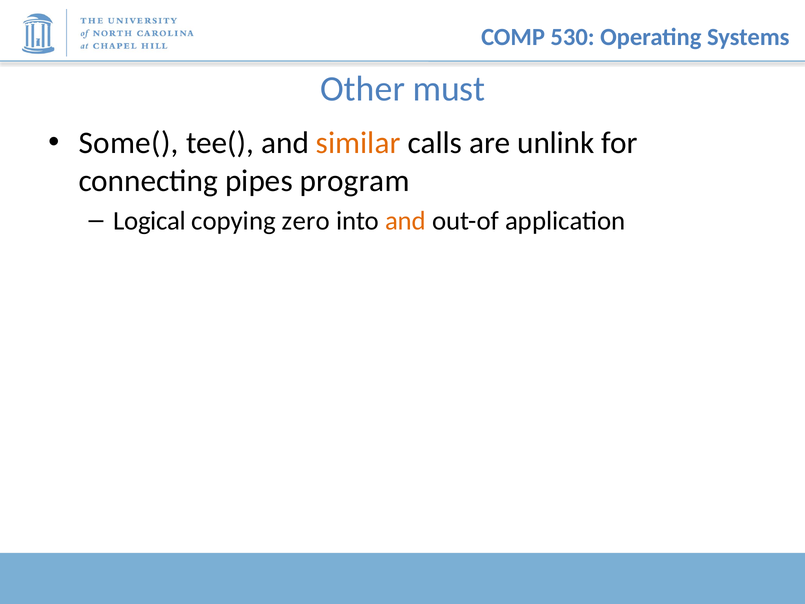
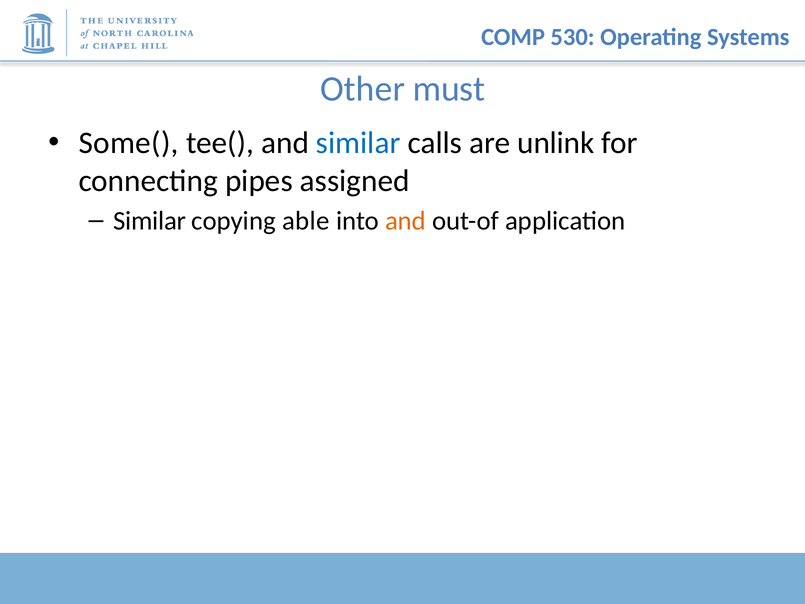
similar at (358, 143) colour: orange -> blue
program: program -> assigned
Logical at (150, 221): Logical -> Similar
zero: zero -> able
